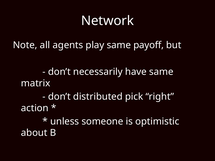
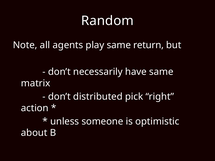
Network: Network -> Random
payoff: payoff -> return
